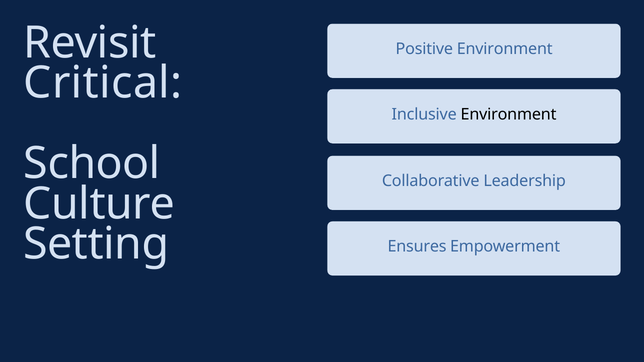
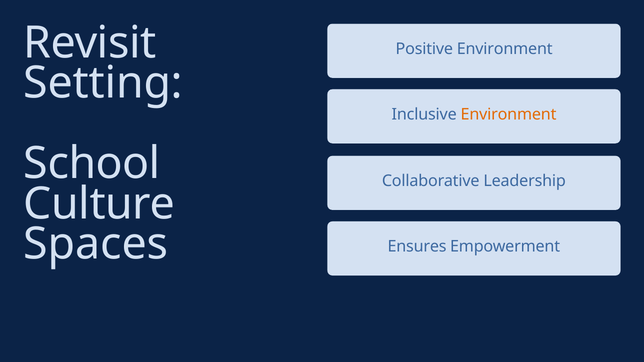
Critical: Critical -> Setting
Environment at (509, 115) colour: black -> orange
Setting: Setting -> Spaces
